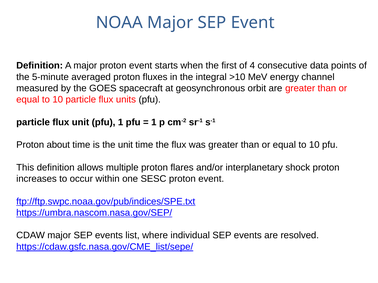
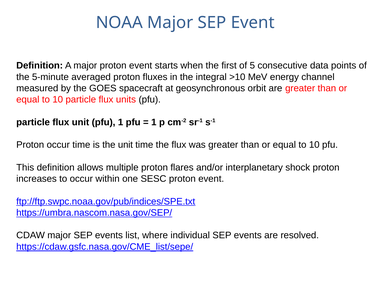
4: 4 -> 5
Proton about: about -> occur
